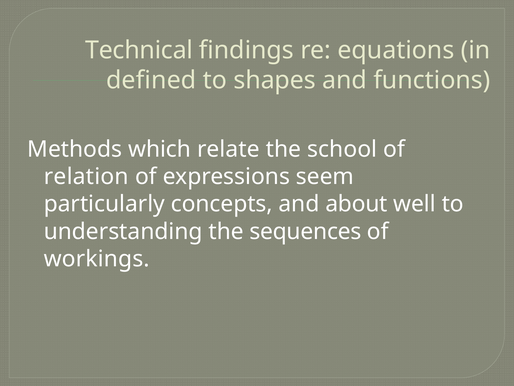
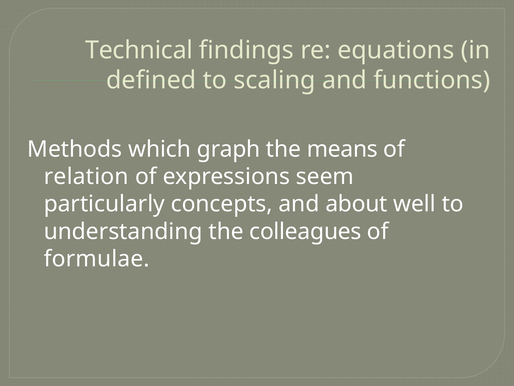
shapes: shapes -> scaling
relate: relate -> graph
school: school -> means
sequences: sequences -> colleagues
workings: workings -> formulae
